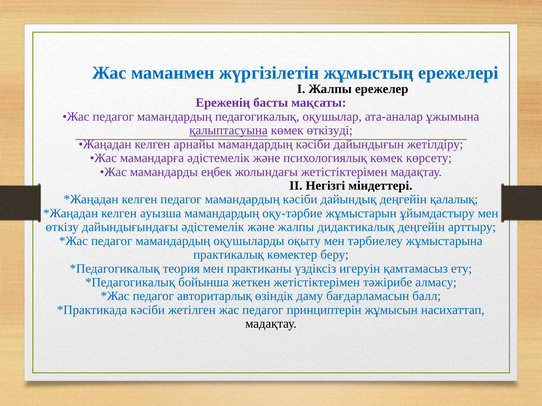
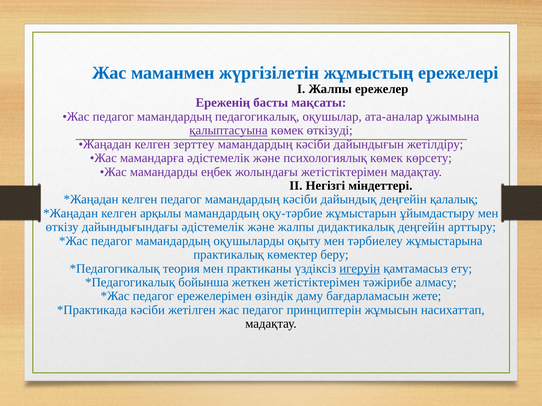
арнайы: арнайы -> зерттеу
ауызша: ауызша -> арқылы
игеруін underline: none -> present
авторитарлық: авторитарлық -> ережелерімен
балл: балл -> жете
